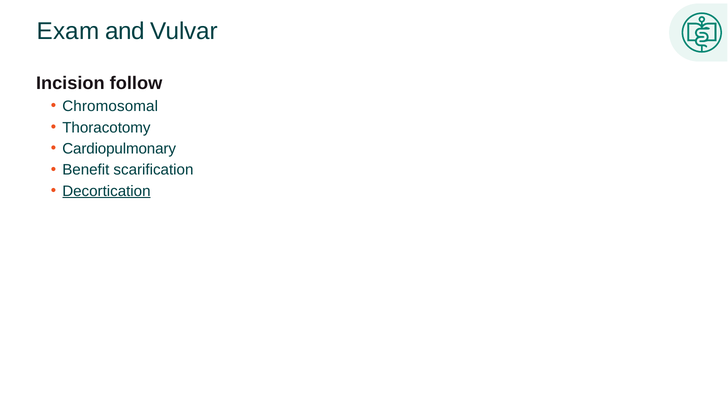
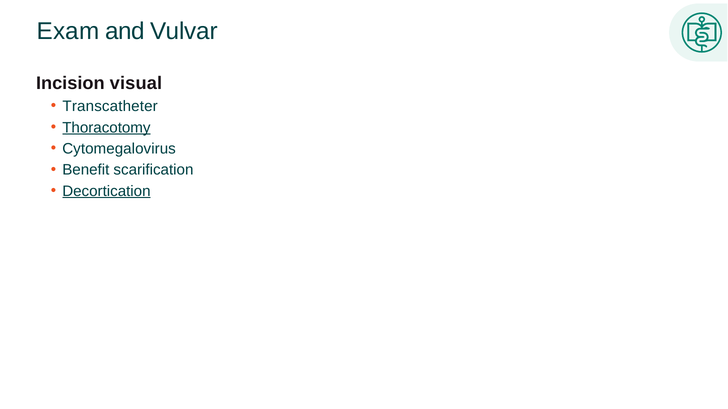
follow: follow -> visual
Chromosomal: Chromosomal -> Transcatheter
Thoracotomy underline: none -> present
Cardiopulmonary: Cardiopulmonary -> Cytomegalovirus
